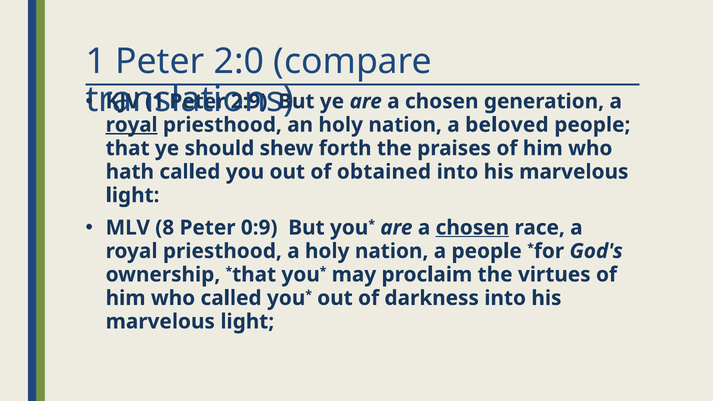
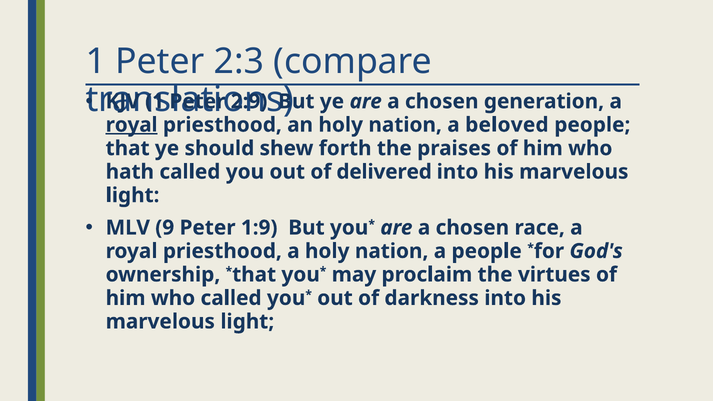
2:0: 2:0 -> 2:3
obtained: obtained -> delivered
8: 8 -> 9
0:9: 0:9 -> 1:9
chosen at (472, 228) underline: present -> none
